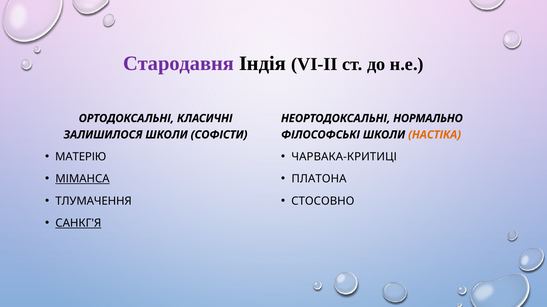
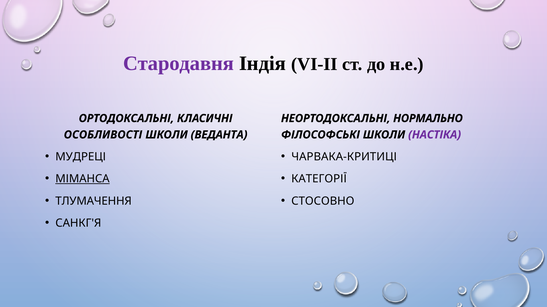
ЗАЛИШИЛОСЯ: ЗАЛИШИЛОСЯ -> ОСОБЛИВОСТІ
СОФІСТИ: СОФІСТИ -> ВЕДАНТА
НАСТІКА colour: orange -> purple
МАТЕРІЮ: МАТЕРІЮ -> МУДРЕЦІ
ПЛАТОНА: ПЛАТОНА -> КАТЕГОРІЇ
САНКГ'Я underline: present -> none
